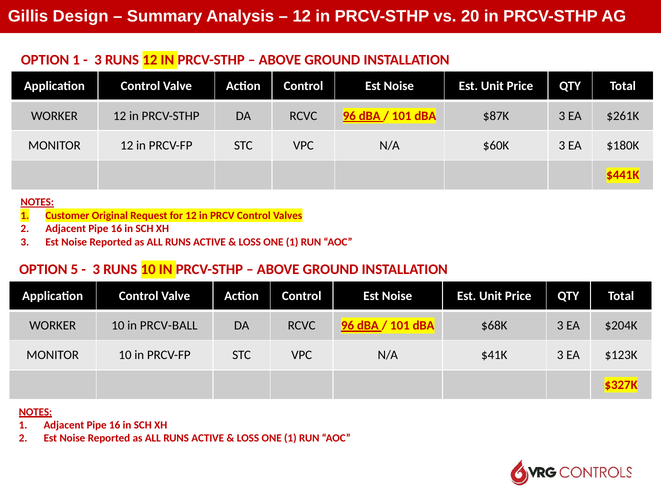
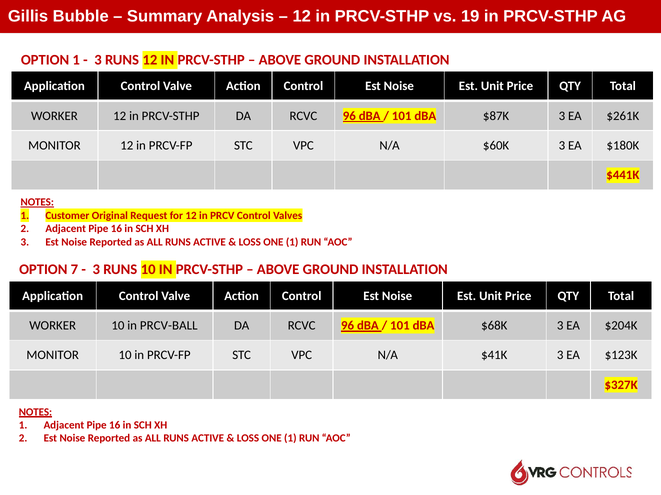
Design: Design -> Bubble
20: 20 -> 19
5: 5 -> 7
